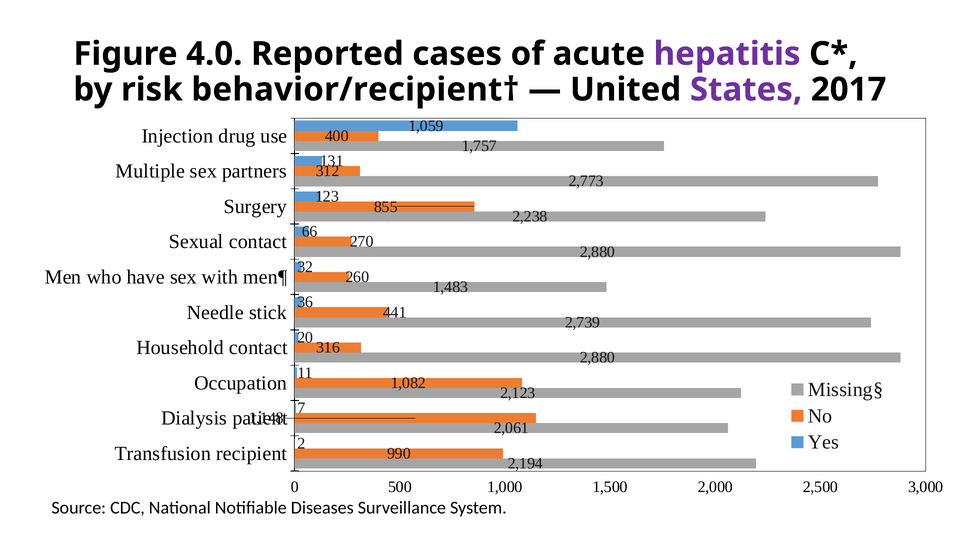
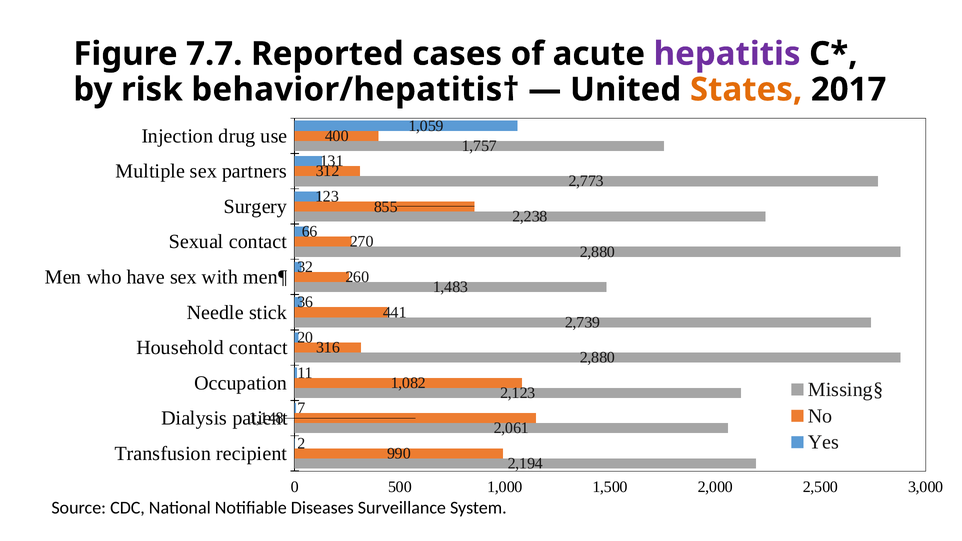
4.0: 4.0 -> 7.7
behavior/recipient†: behavior/recipient† -> behavior/hepatitis†
States colour: purple -> orange
